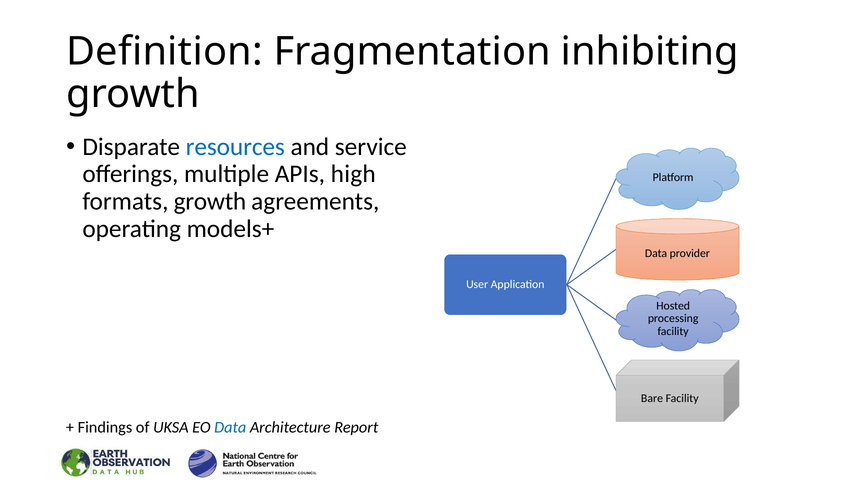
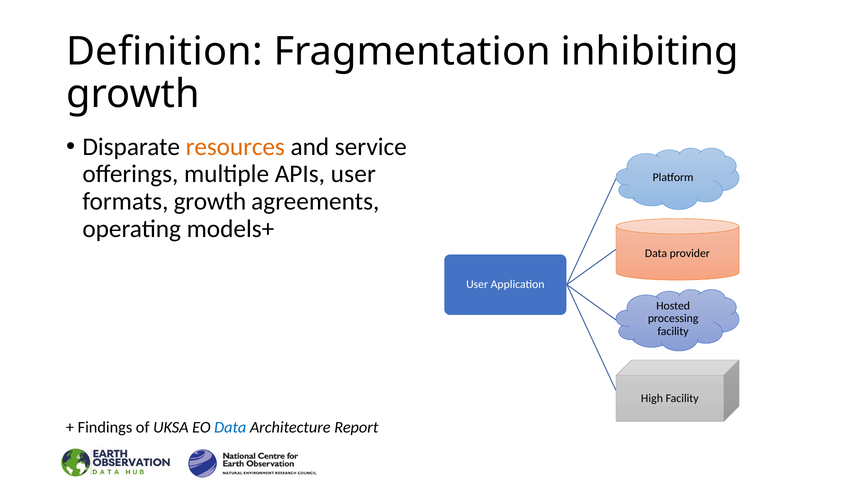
resources colour: blue -> orange
APIs high: high -> user
Bare: Bare -> High
